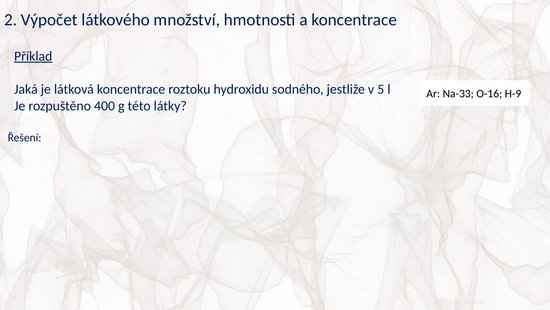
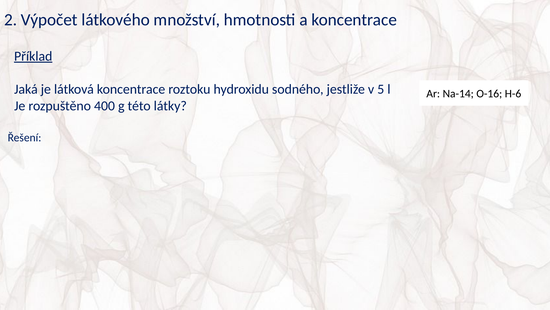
Na-33: Na-33 -> Na-14
H-9: H-9 -> H-6
